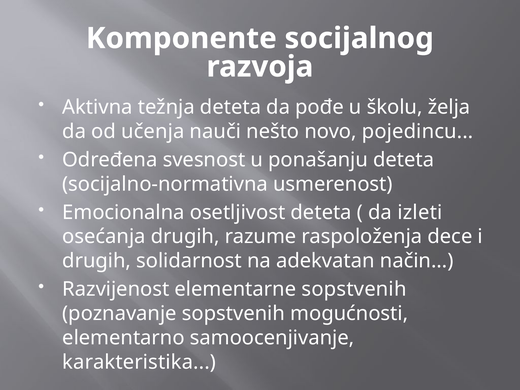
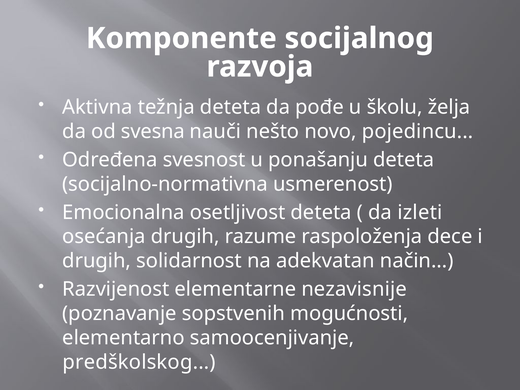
učenja: učenja -> svesna
elementarne sopstvenih: sopstvenih -> nezavisnije
karakteristika: karakteristika -> predškolskog
